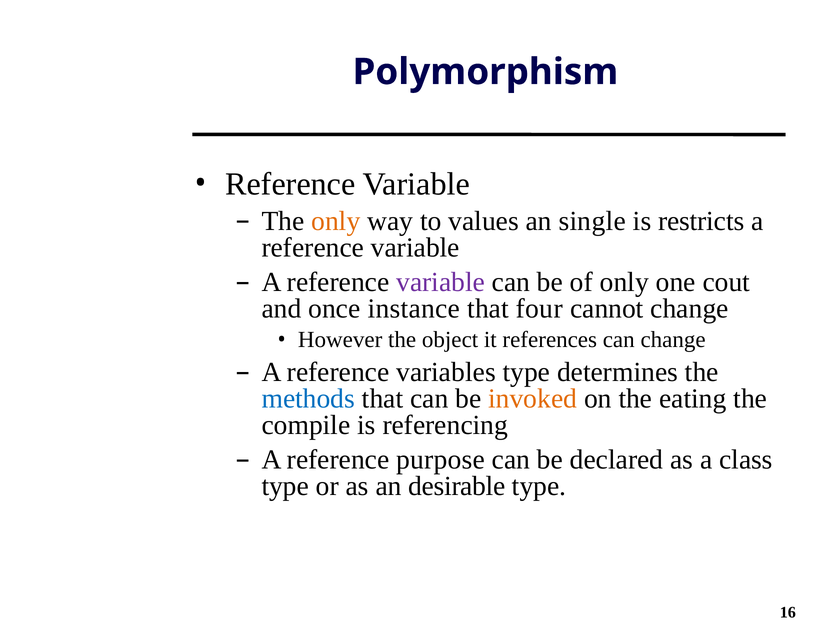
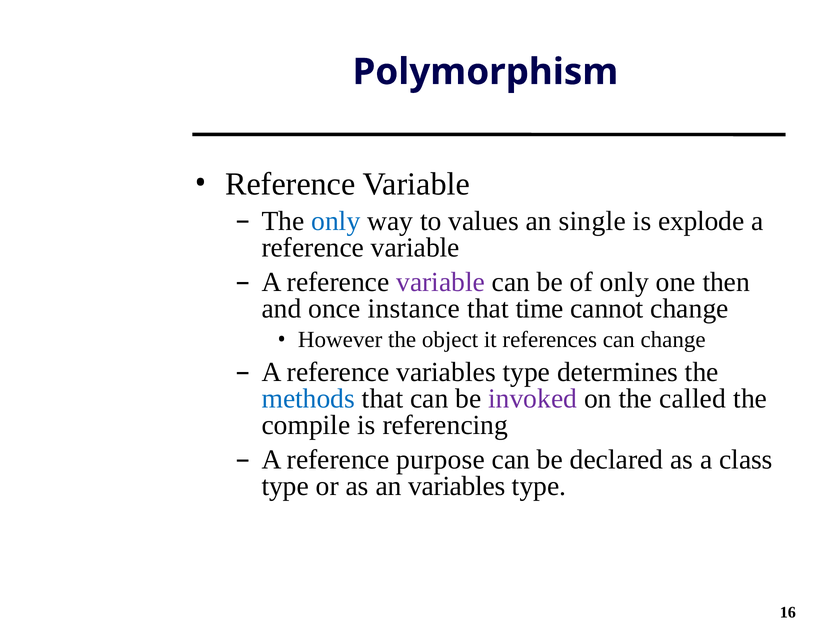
only at (336, 221) colour: orange -> blue
restricts: restricts -> explode
cout: cout -> then
four: four -> time
invoked colour: orange -> purple
eating: eating -> called
an desirable: desirable -> variables
